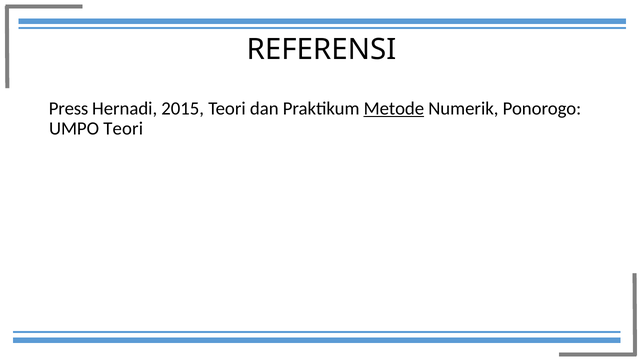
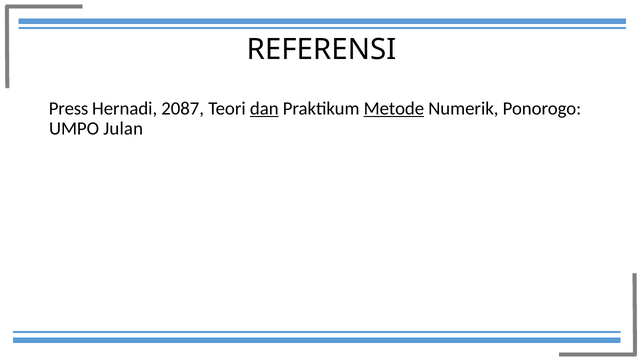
2015: 2015 -> 2087
dan underline: none -> present
UMPO Teori: Teori -> Julan
